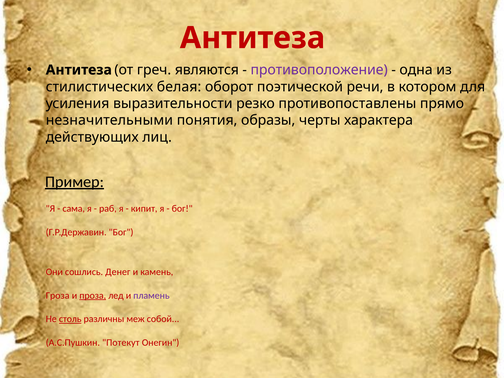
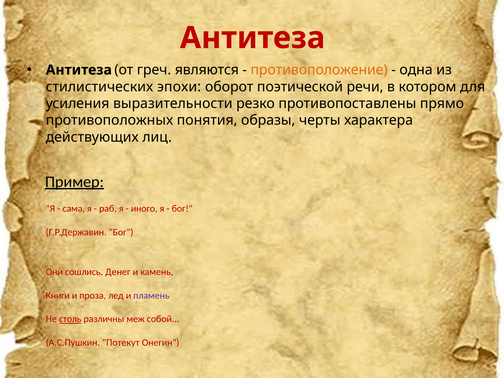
противоположение colour: purple -> orange
белая: белая -> эпохи
незначительными: незначительными -> противоположных
кипит: кипит -> иного
Гроза: Гроза -> Книги
проза underline: present -> none
